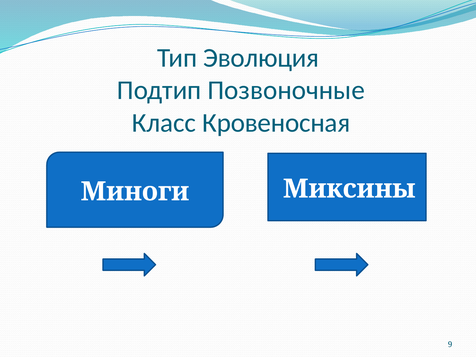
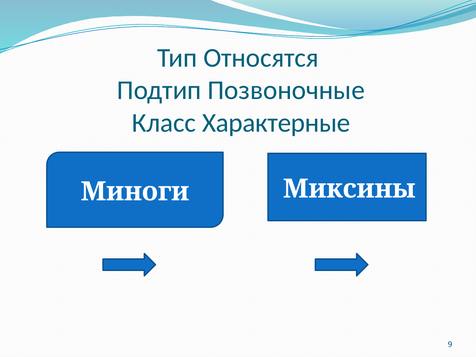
Эволюция: Эволюция -> Относятся
Кровеносная: Кровеносная -> Характерные
